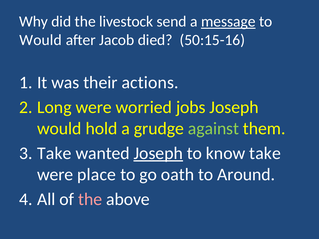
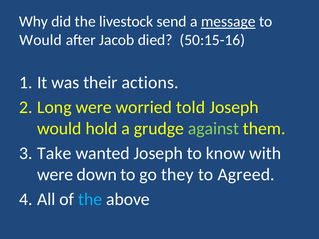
jobs: jobs -> told
Joseph at (158, 153) underline: present -> none
know take: take -> with
place: place -> down
oath: oath -> they
Around: Around -> Agreed
the at (90, 199) colour: pink -> light blue
